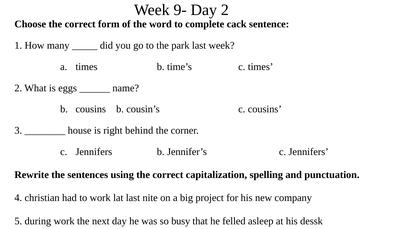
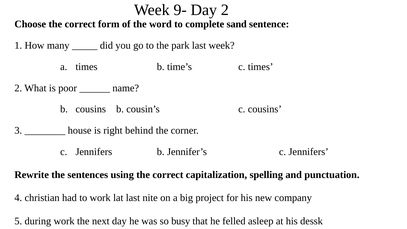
cack: cack -> sand
eggs: eggs -> poor
